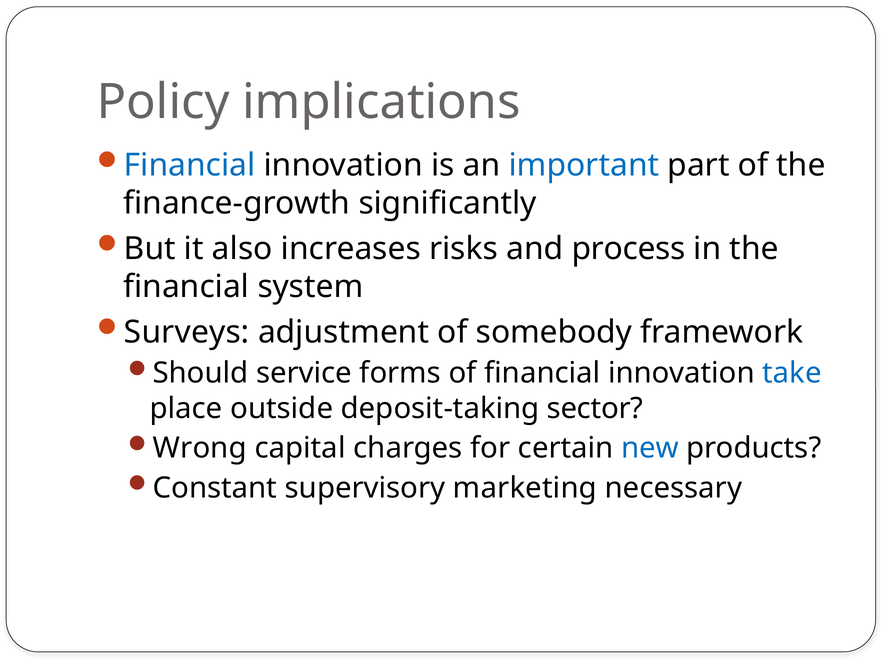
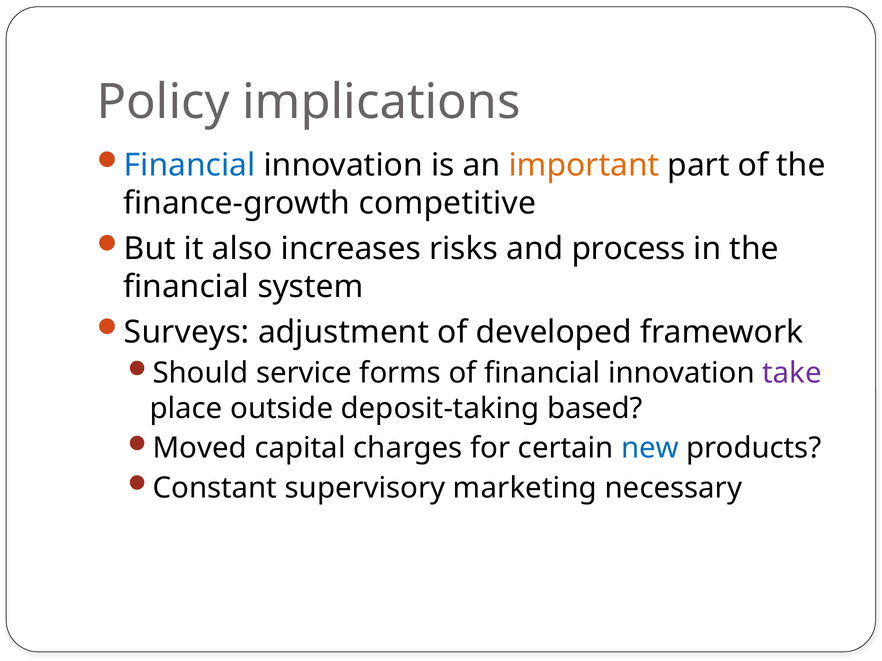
important colour: blue -> orange
significantly: significantly -> competitive
somebody: somebody -> developed
take colour: blue -> purple
sector: sector -> based
Wrong: Wrong -> Moved
